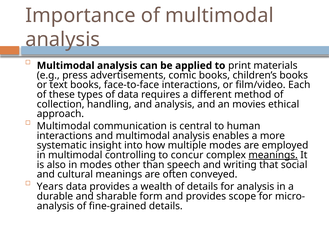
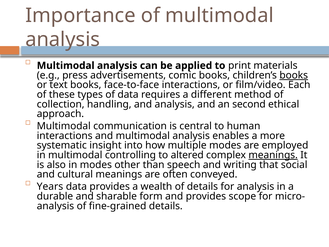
books at (294, 75) underline: none -> present
movies: movies -> second
concur: concur -> altered
